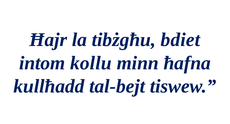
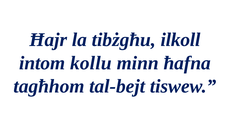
bdiet: bdiet -> ilkoll
kullħadd: kullħadd -> tagħhom
